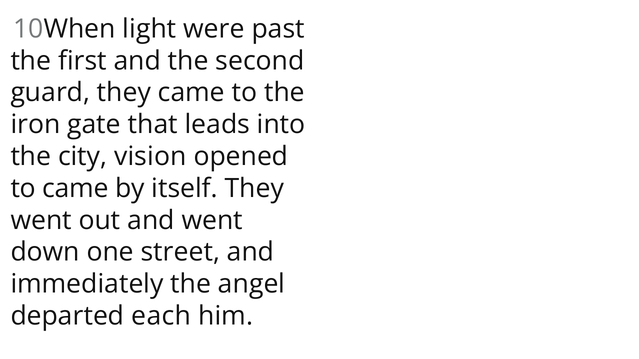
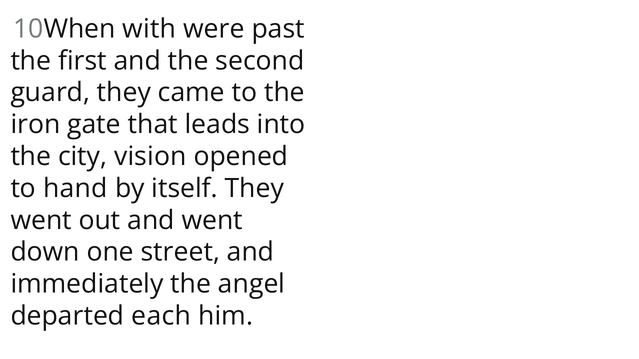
light: light -> with
to came: came -> hand
